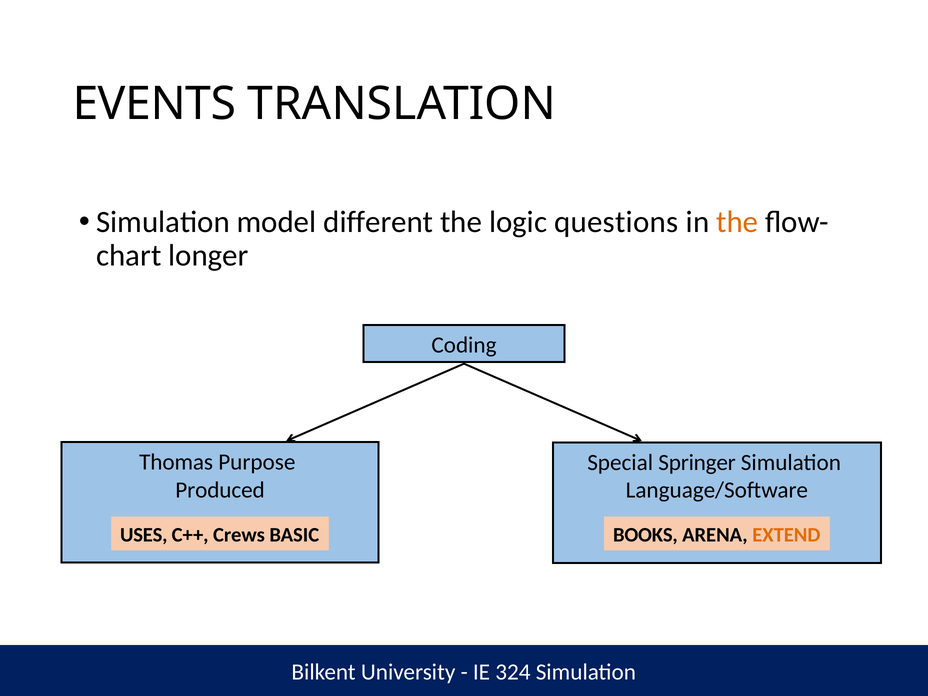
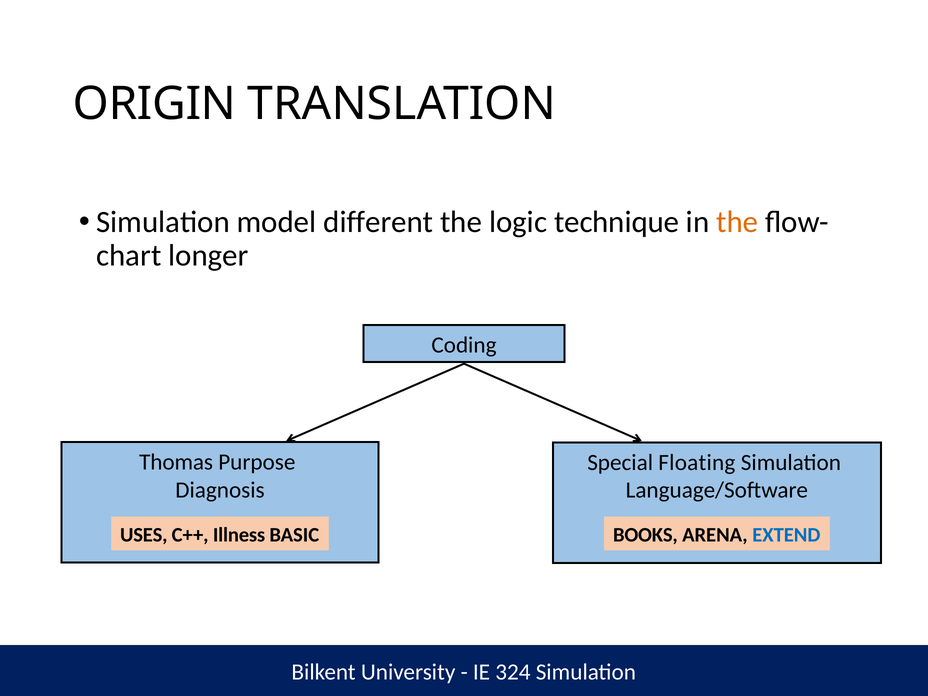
EVENTS: EVENTS -> ORIGIN
questions: questions -> technique
Springer: Springer -> Floating
Produced: Produced -> Diagnosis
Crews: Crews -> Illness
EXTEND colour: orange -> blue
